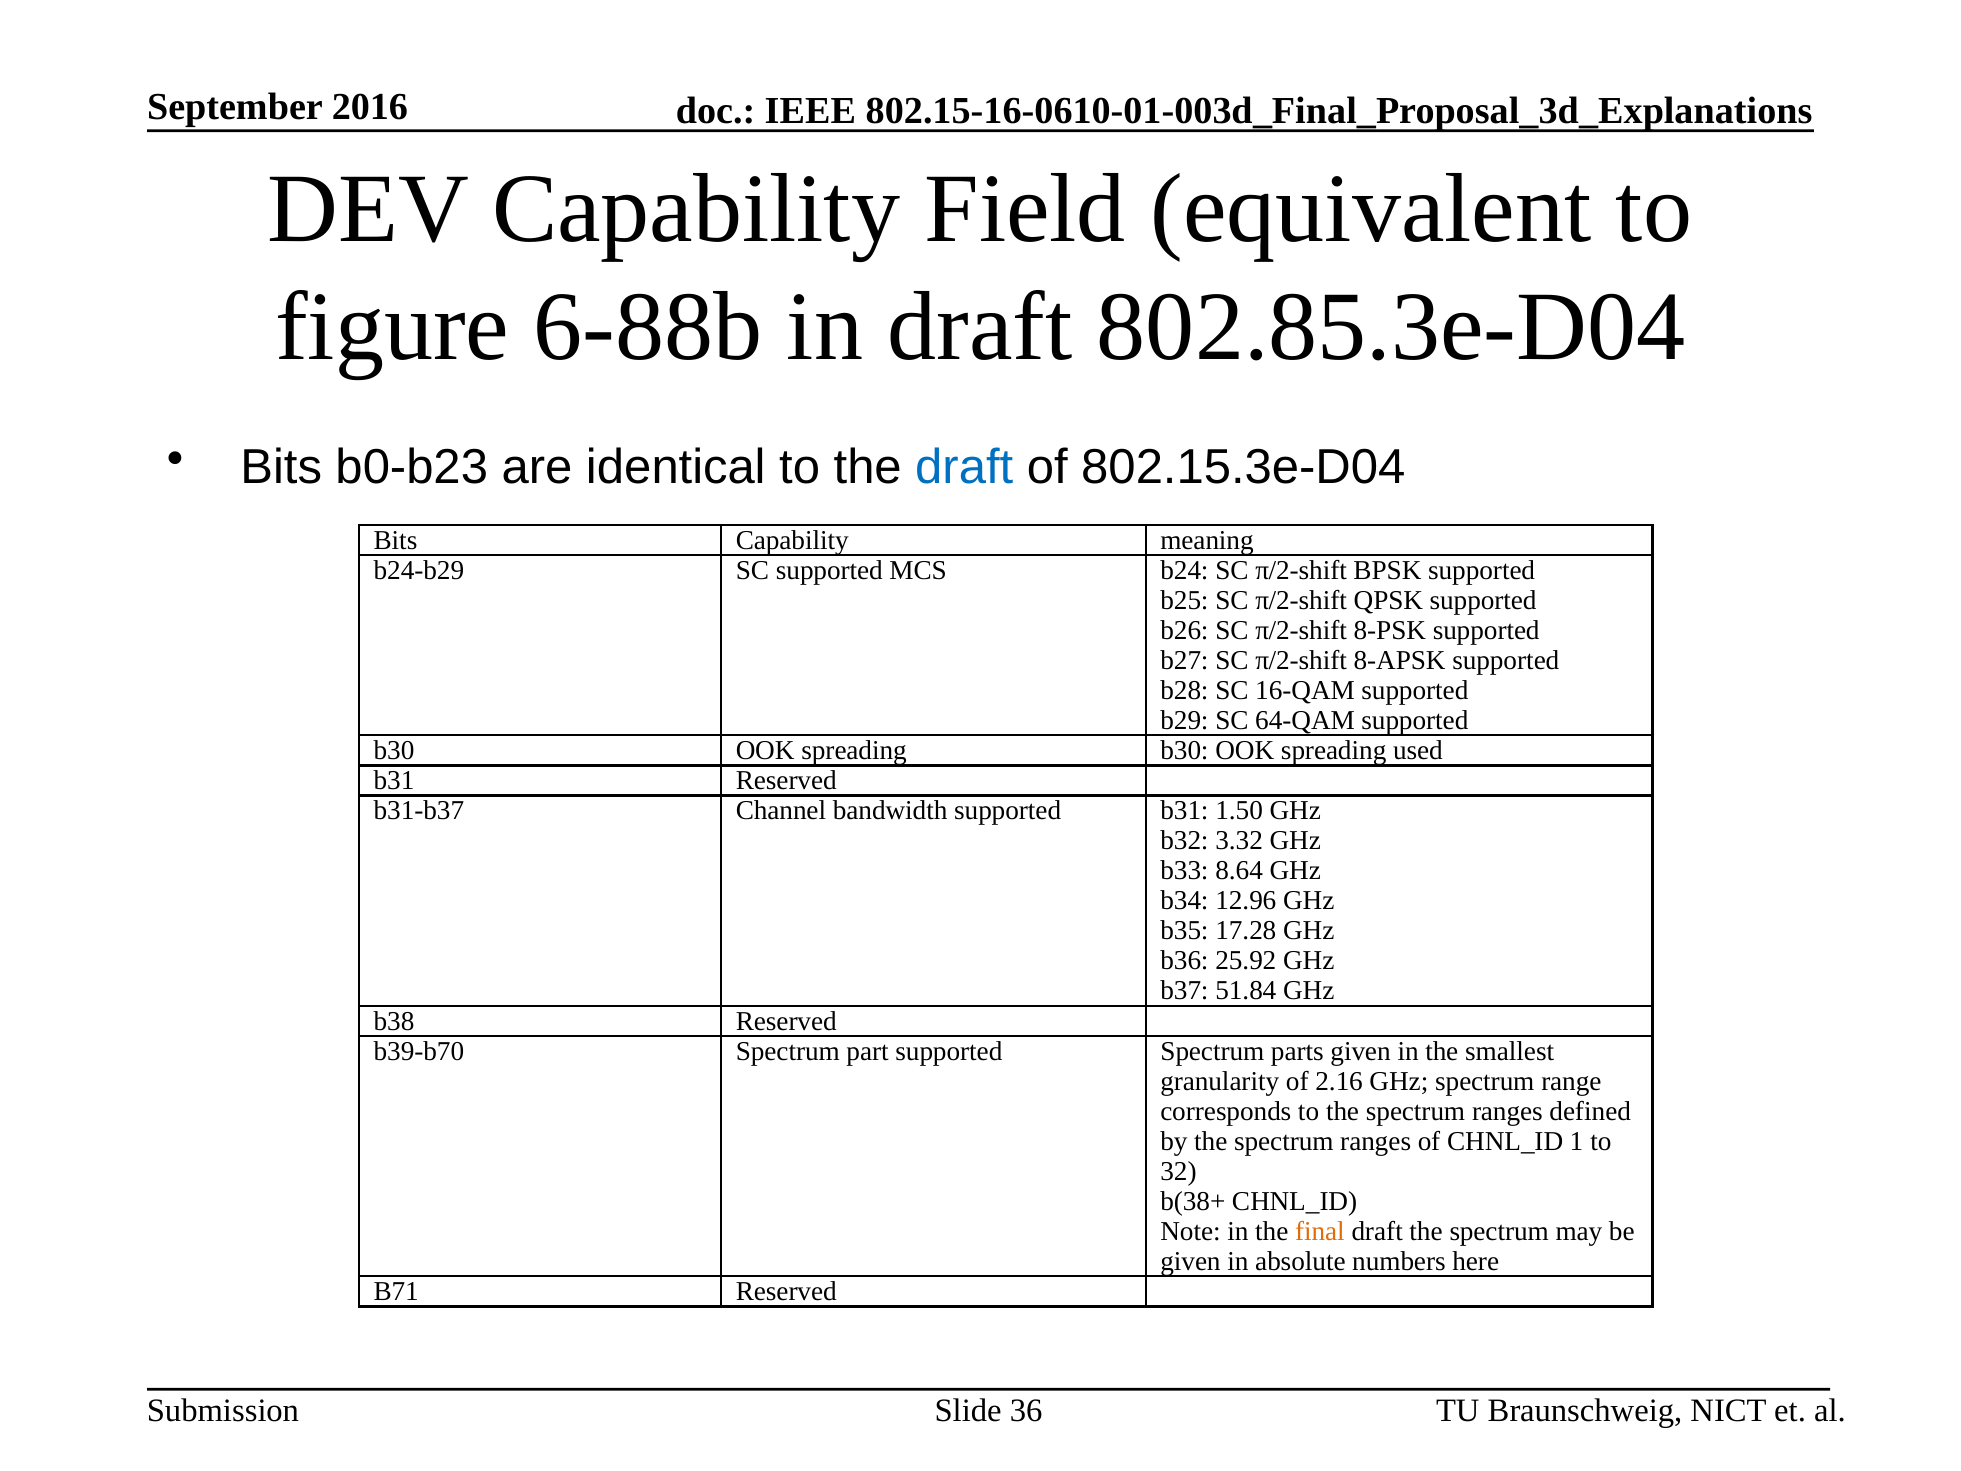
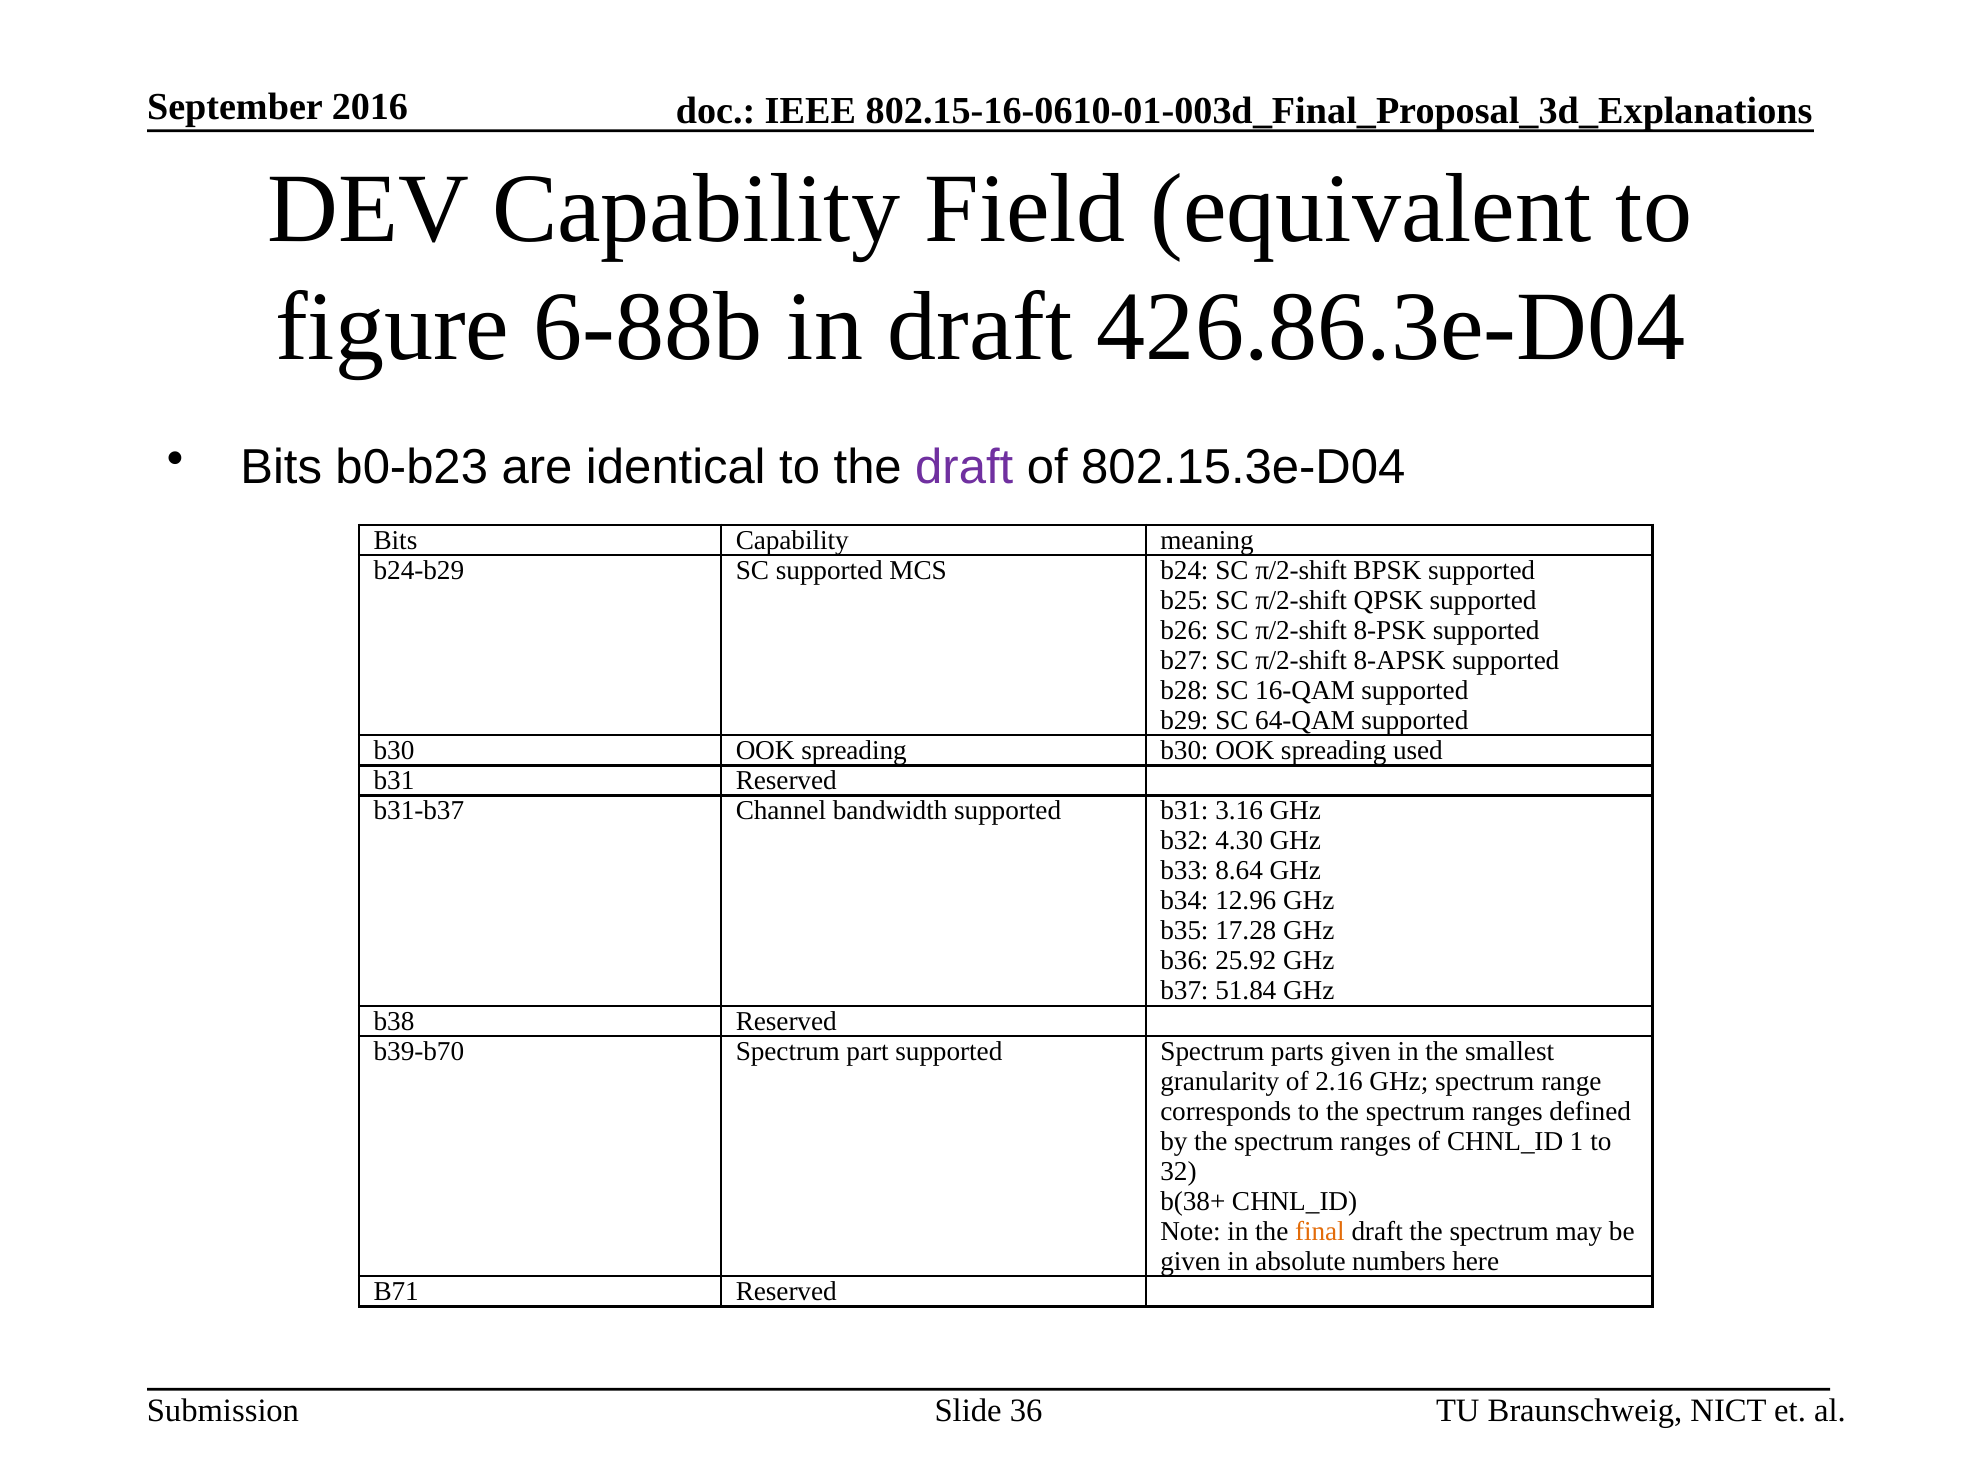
802.85.3e-D04: 802.85.3e-D04 -> 426.86.3e-D04
draft at (964, 468) colour: blue -> purple
1.50: 1.50 -> 3.16
3.32: 3.32 -> 4.30
